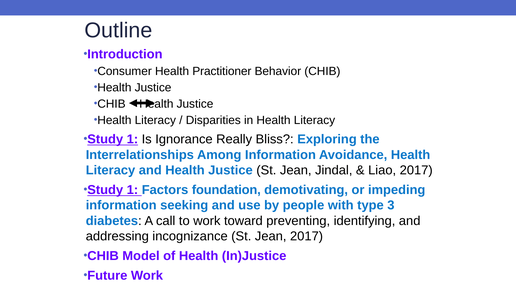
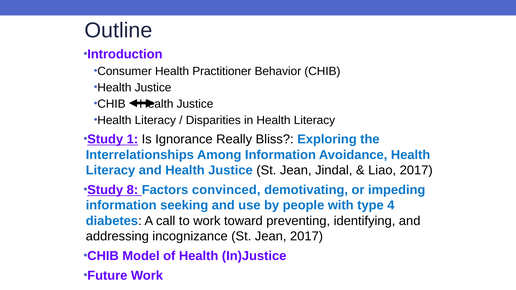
1 at (132, 190): 1 -> 8
foundation: foundation -> convinced
3: 3 -> 4
